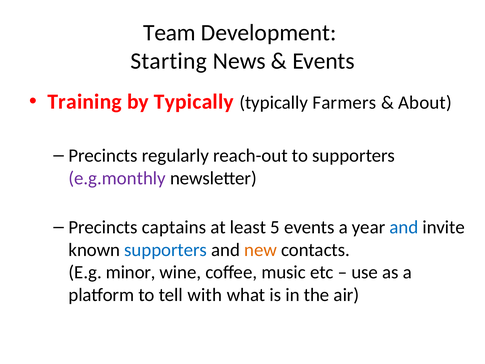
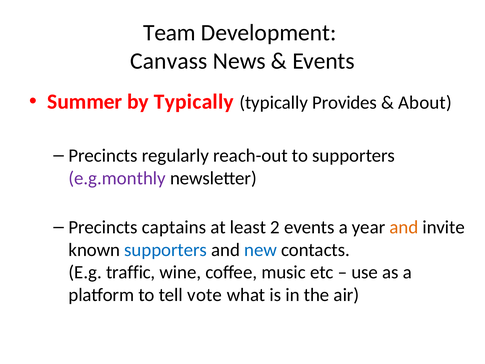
Starting: Starting -> Canvass
Training: Training -> Summer
Farmers: Farmers -> Provides
5: 5 -> 2
and at (404, 227) colour: blue -> orange
new colour: orange -> blue
minor: minor -> traffic
with: with -> vote
